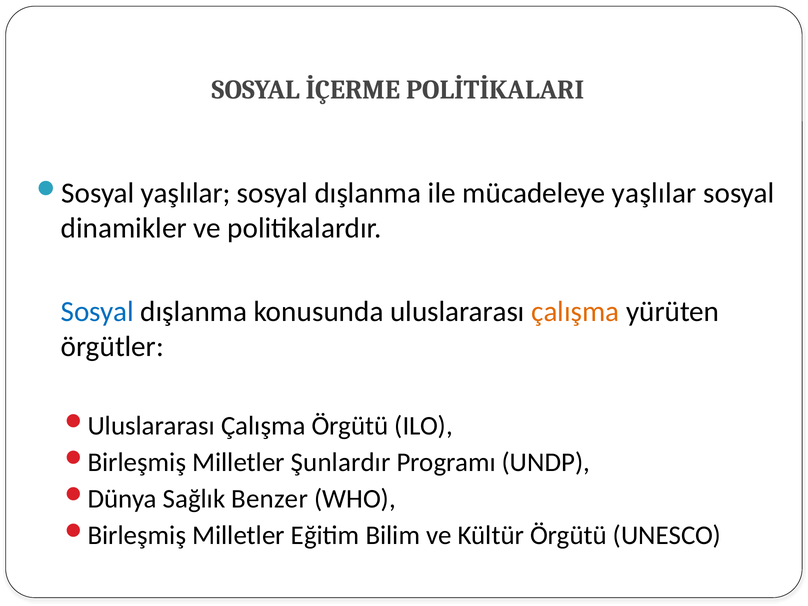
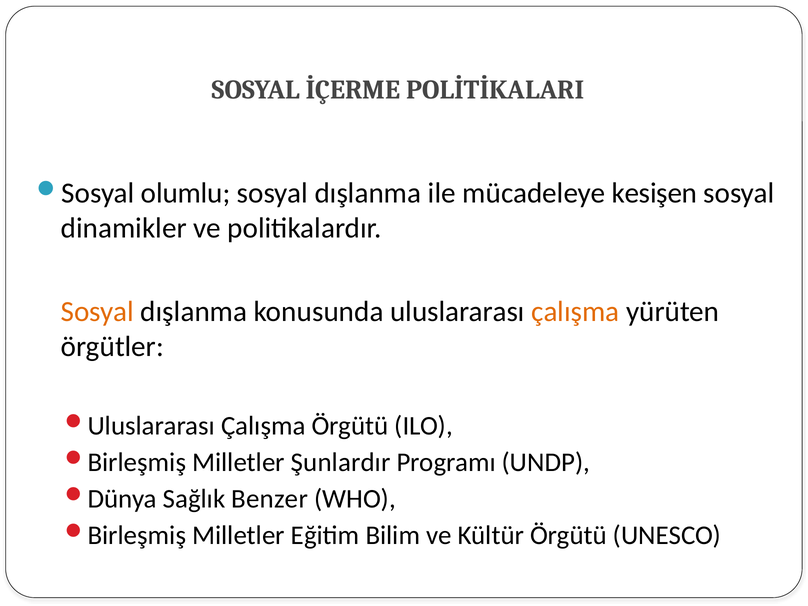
yaşlılar at (186, 193): yaşlılar -> olumlu
mücadeleye yaşlılar: yaşlılar -> kesişen
Sosyal at (97, 311) colour: blue -> orange
